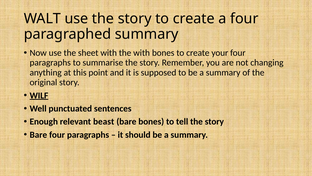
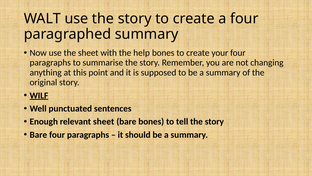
the with: with -> help
relevant beast: beast -> sheet
